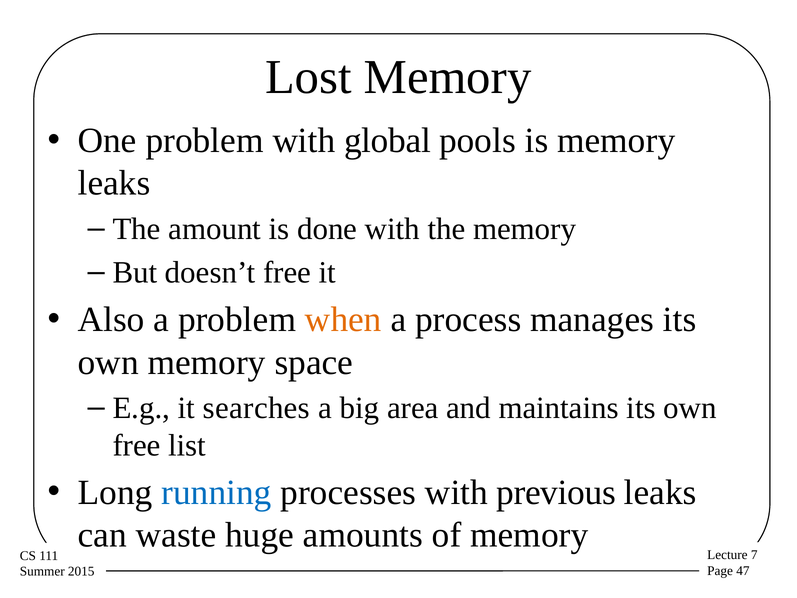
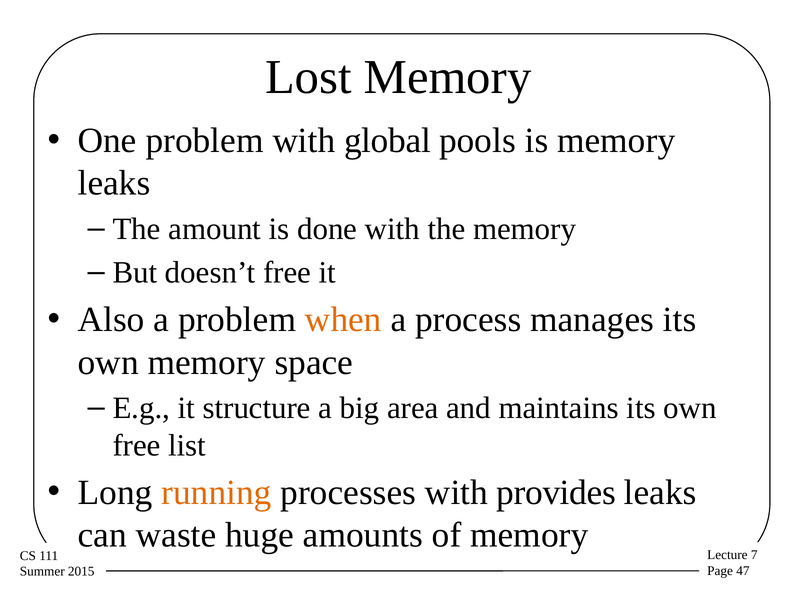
searches: searches -> structure
running colour: blue -> orange
previous: previous -> provides
